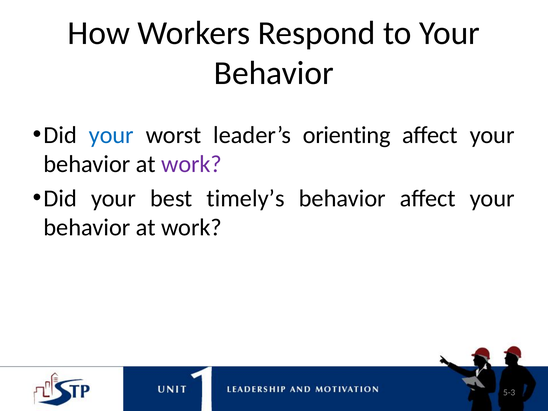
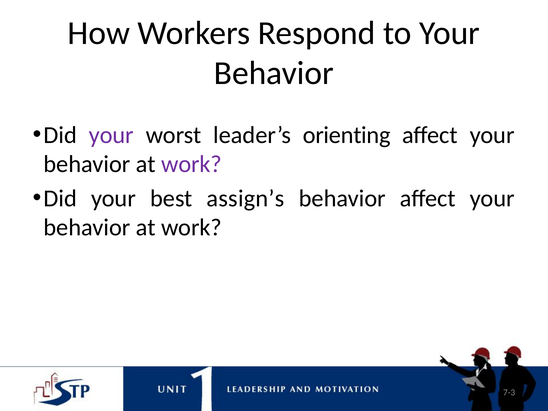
your at (111, 135) colour: blue -> purple
timely’s: timely’s -> assign’s
5-3: 5-3 -> 7-3
